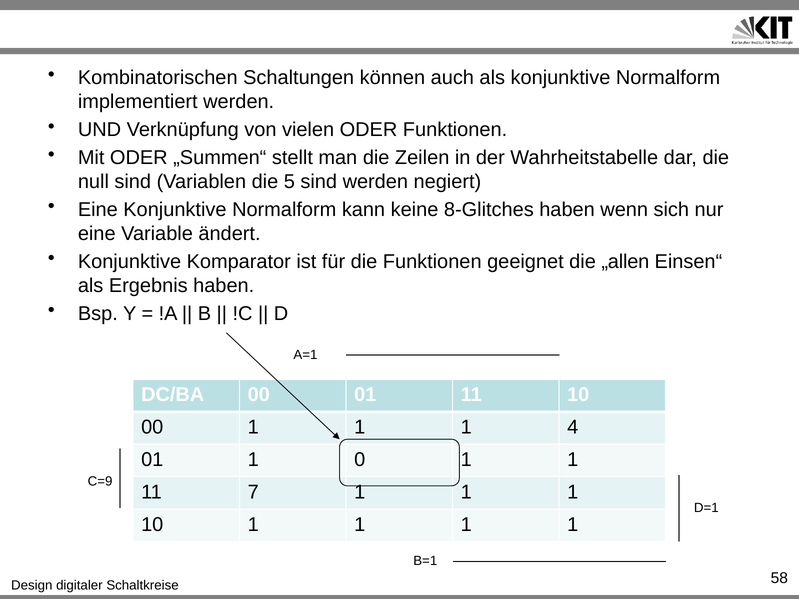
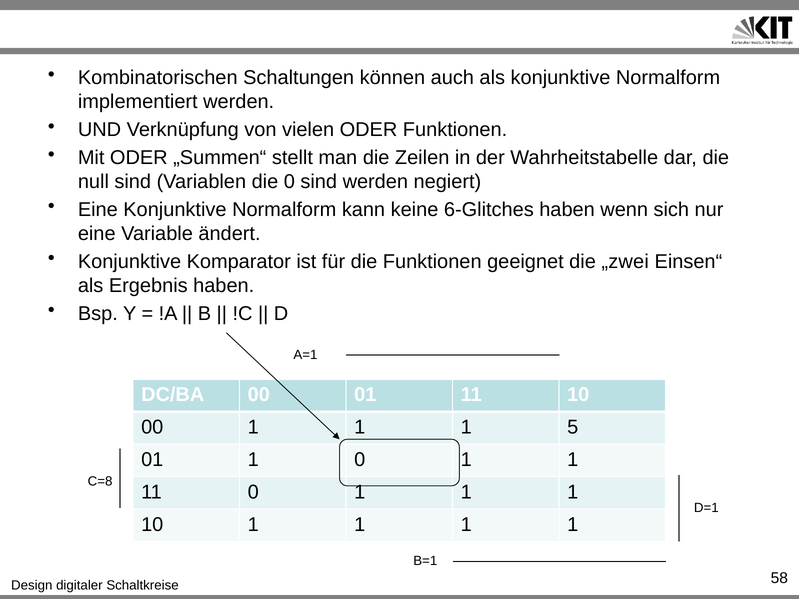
die 5: 5 -> 0
8-Glitches: 8-Glitches -> 6-Glitches
„allen: „allen -> „zwei
4: 4 -> 5
C=9: C=9 -> C=8
11 7: 7 -> 0
